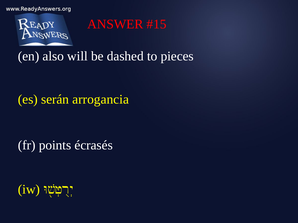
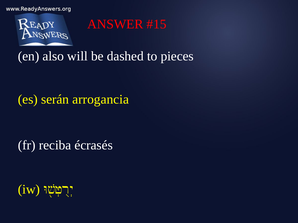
points: points -> reciba
